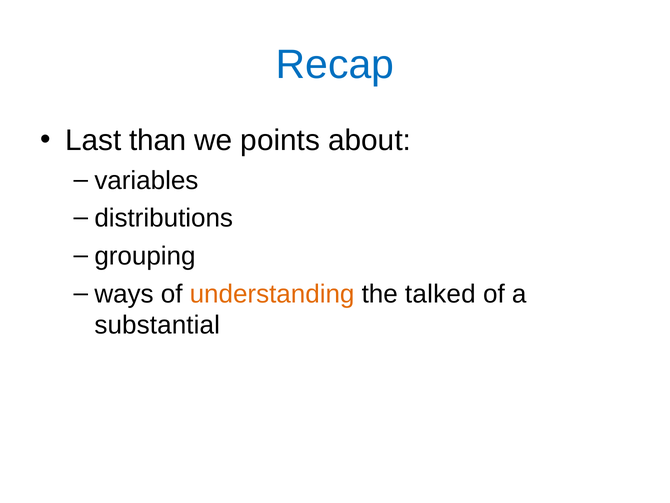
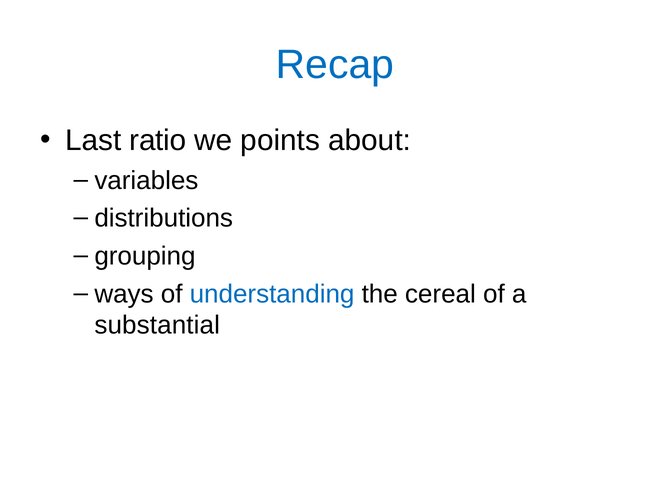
than: than -> ratio
understanding colour: orange -> blue
talked: talked -> cereal
